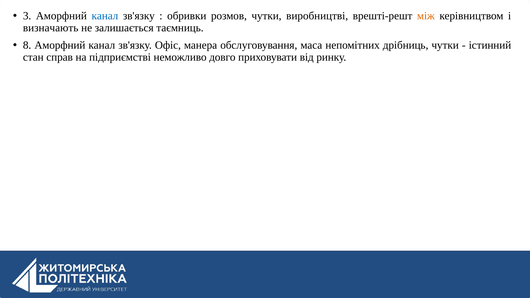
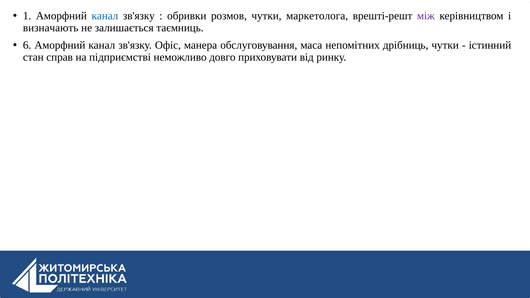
3: 3 -> 1
виробництві: виробництві -> маркетолога
між colour: orange -> purple
8: 8 -> 6
